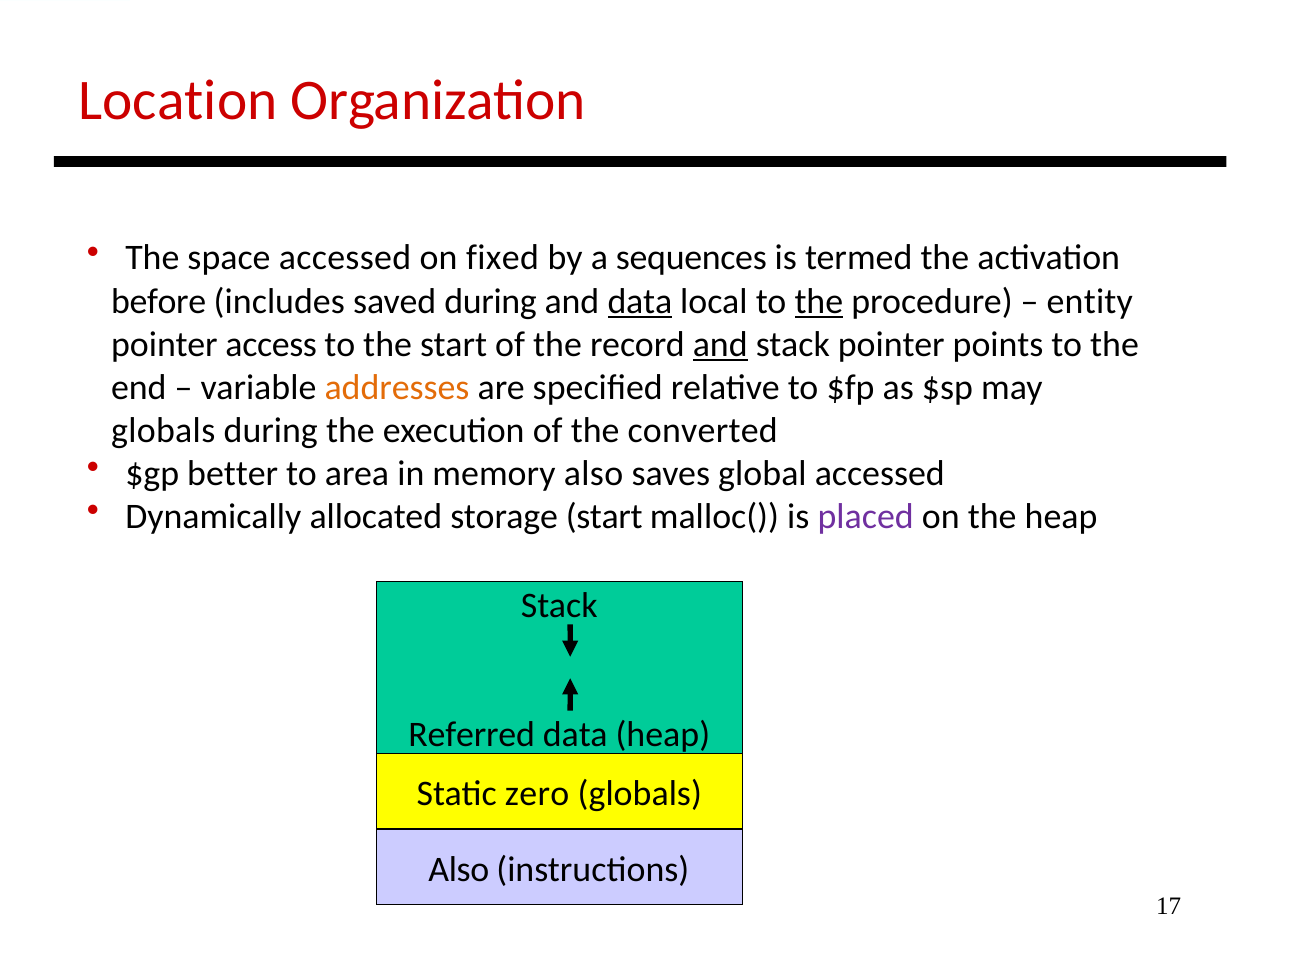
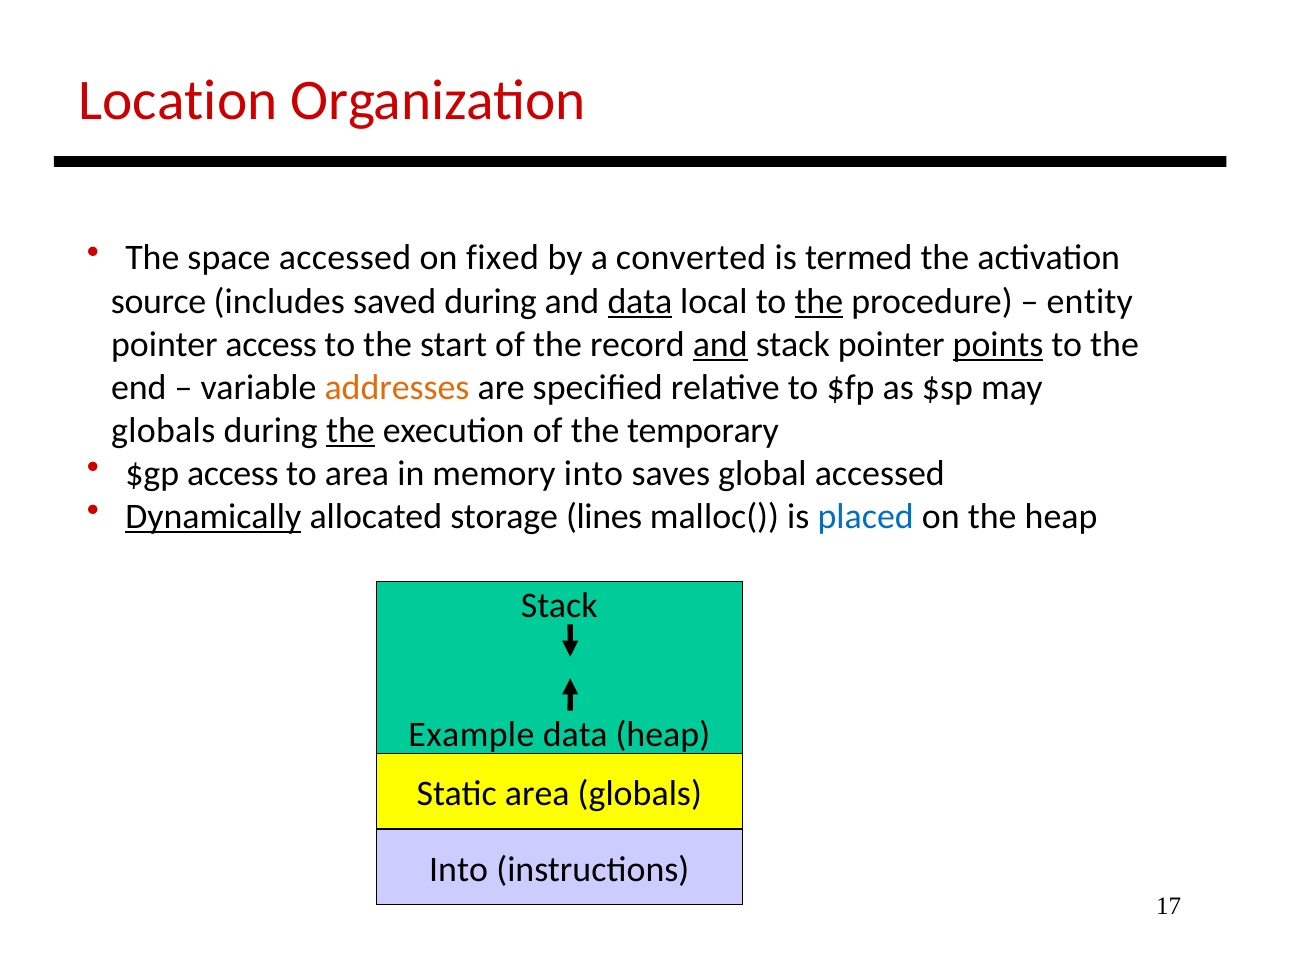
sequences: sequences -> converted
before: before -> source
points underline: none -> present
the at (350, 430) underline: none -> present
converted: converted -> temporary
$gp better: better -> access
memory also: also -> into
Dynamically underline: none -> present
storage start: start -> lines
placed colour: purple -> blue
Referred: Referred -> Example
Static zero: zero -> area
Also at (459, 868): Also -> Into
